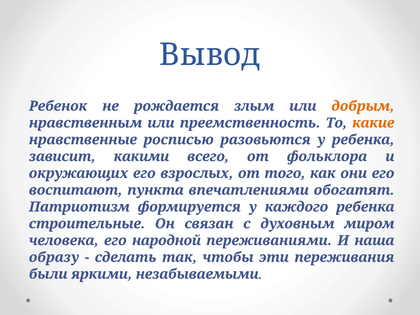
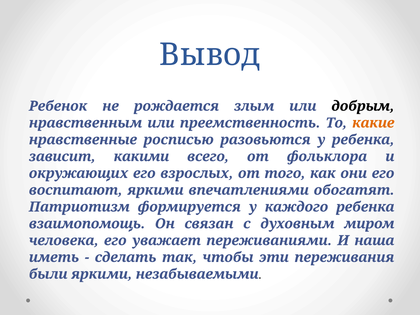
добрым colour: orange -> black
воспитают пункта: пункта -> яркими
строительные: строительные -> взаимопомощь
народной: народной -> уважает
образу: образу -> иметь
